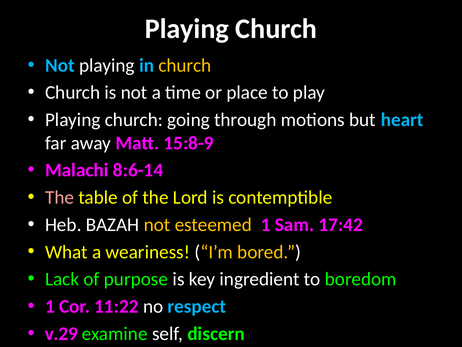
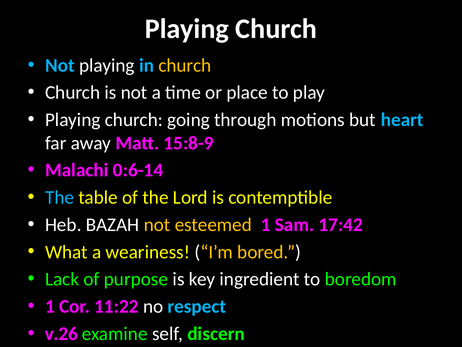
8:6-14: 8:6-14 -> 0:6-14
The at (60, 197) colour: pink -> light blue
v.29: v.29 -> v.26
